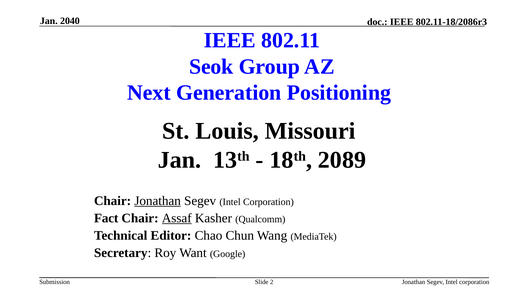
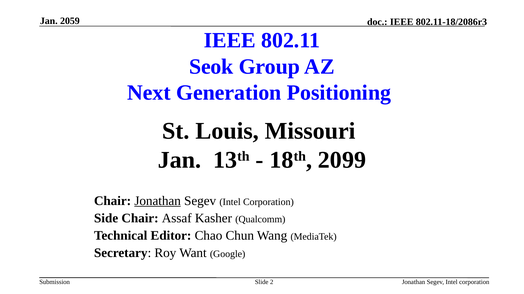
2040: 2040 -> 2059
2089: 2089 -> 2099
Fact: Fact -> Side
Assaf underline: present -> none
